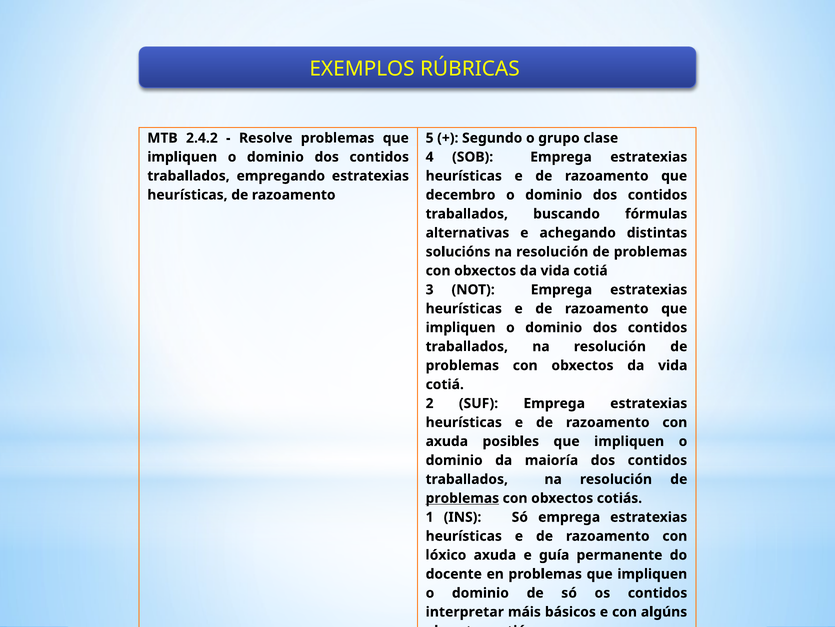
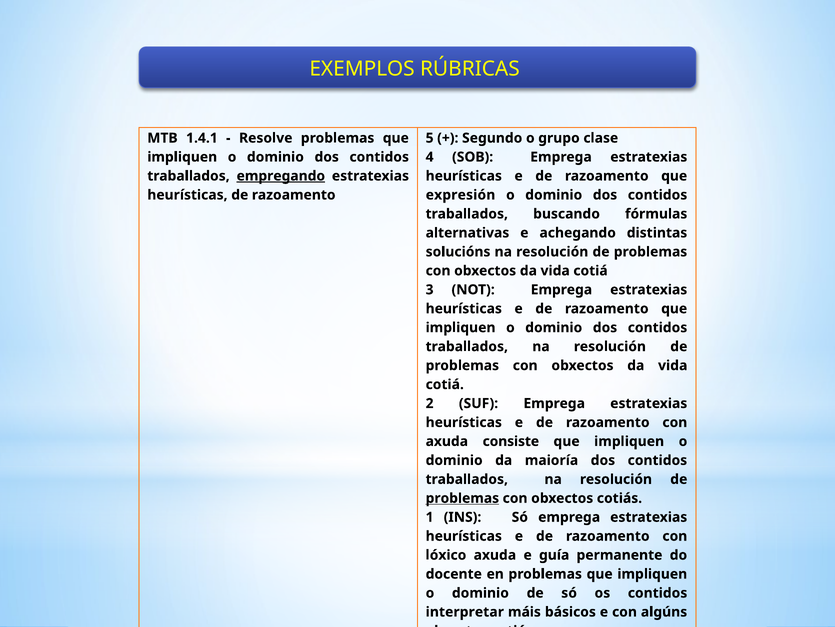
2.4.2: 2.4.2 -> 1.4.1
empregando underline: none -> present
decembro: decembro -> expresión
posibles: posibles -> consiste
